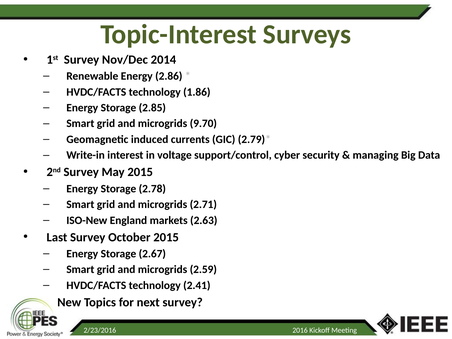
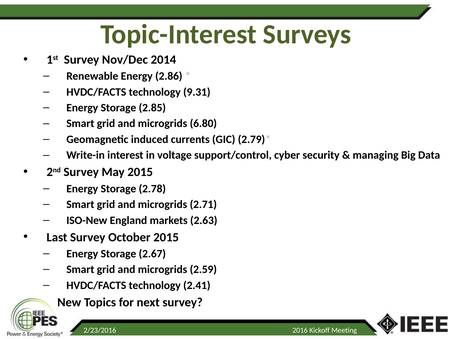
1.86: 1.86 -> 9.31
9.70: 9.70 -> 6.80
